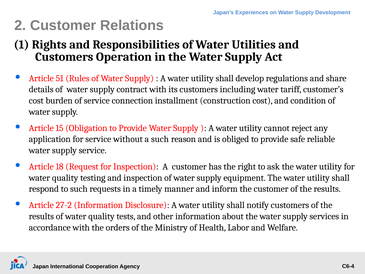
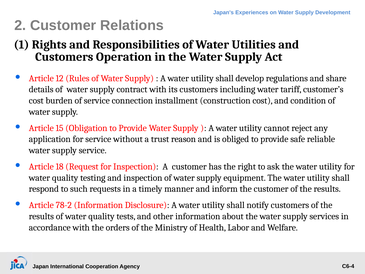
51: 51 -> 12
a such: such -> trust
27-2: 27-2 -> 78-2
